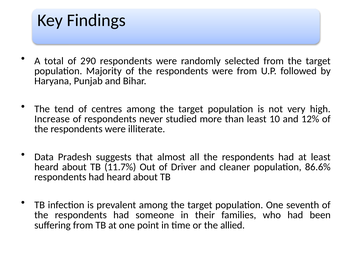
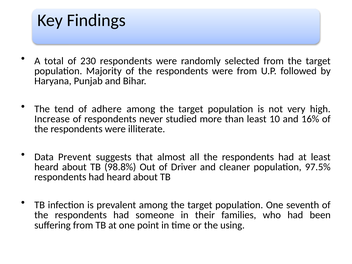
290: 290 -> 230
centres: centres -> adhere
12%: 12% -> 16%
Pradesh: Pradesh -> Prevent
11.7%: 11.7% -> 98.8%
86.6%: 86.6% -> 97.5%
allied: allied -> using
